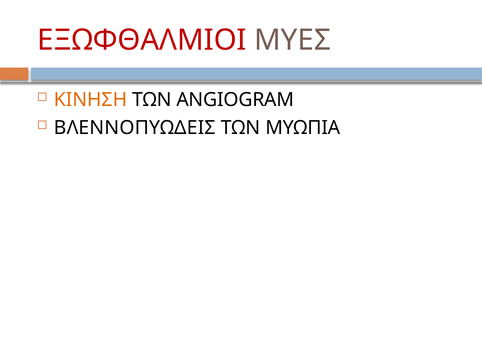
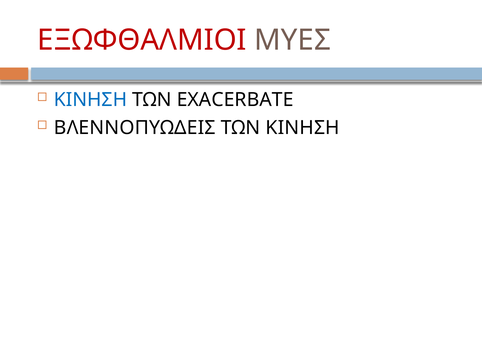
ΚΙΝΗΣΗ at (91, 100) colour: orange -> blue
ANGIOGRAM: ANGIOGRAM -> EXACERBATE
ΤΩΝ ΜΥΩΠΙΑ: ΜΥΩΠΙΑ -> ΚΙΝΗΣΗ
